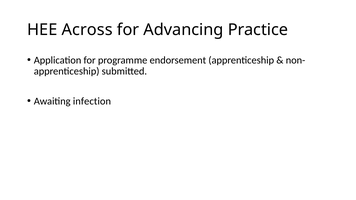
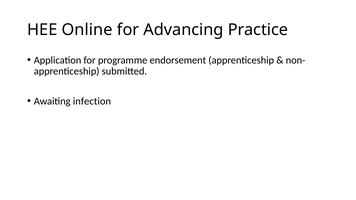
Across: Across -> Online
